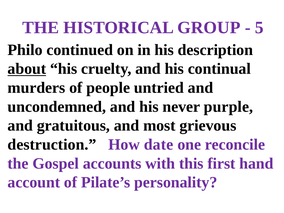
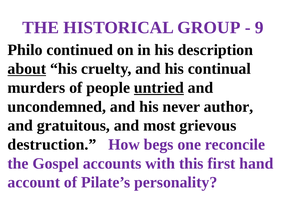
5: 5 -> 9
untried underline: none -> present
purple: purple -> author
date: date -> begs
